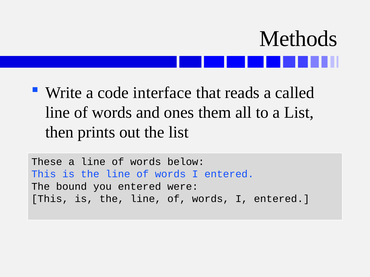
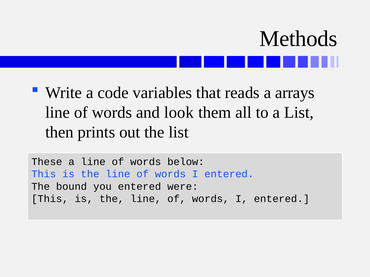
interface: interface -> variables
called: called -> arrays
ones: ones -> look
